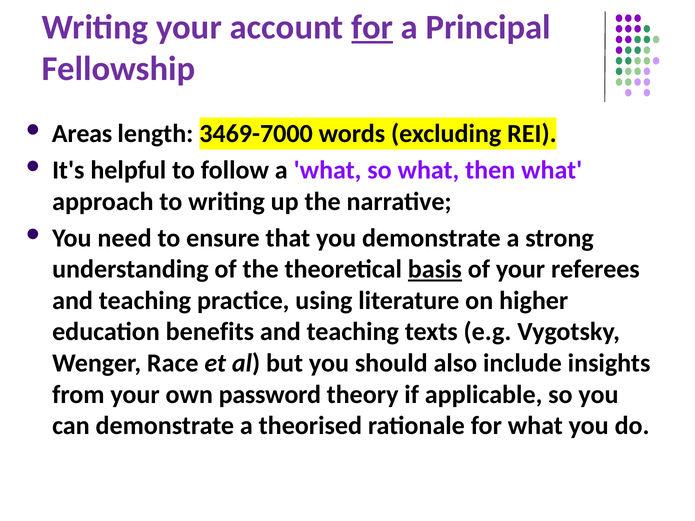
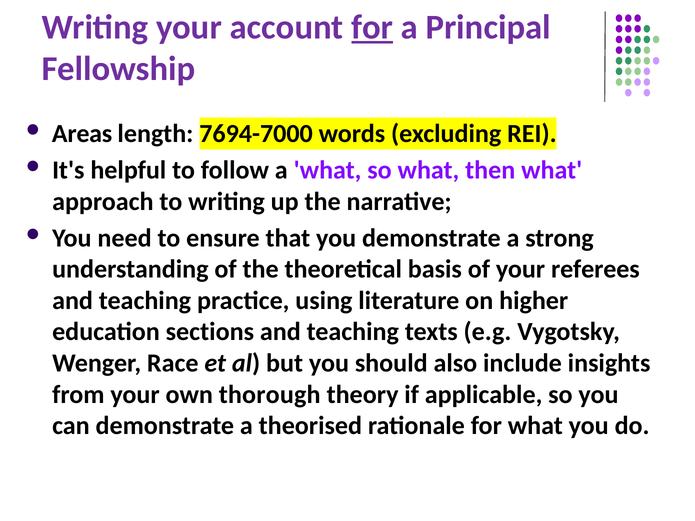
3469-7000: 3469-7000 -> 7694-7000
basis underline: present -> none
benefits: benefits -> sections
password: password -> thorough
